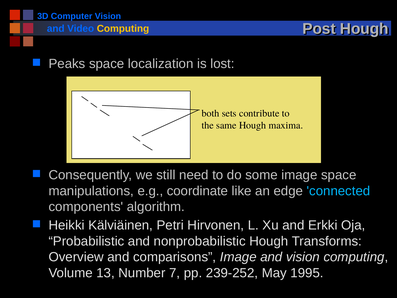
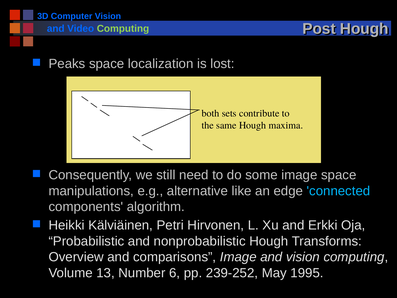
Computing at (123, 29) colour: yellow -> light green
coordinate: coordinate -> alternative
7: 7 -> 6
